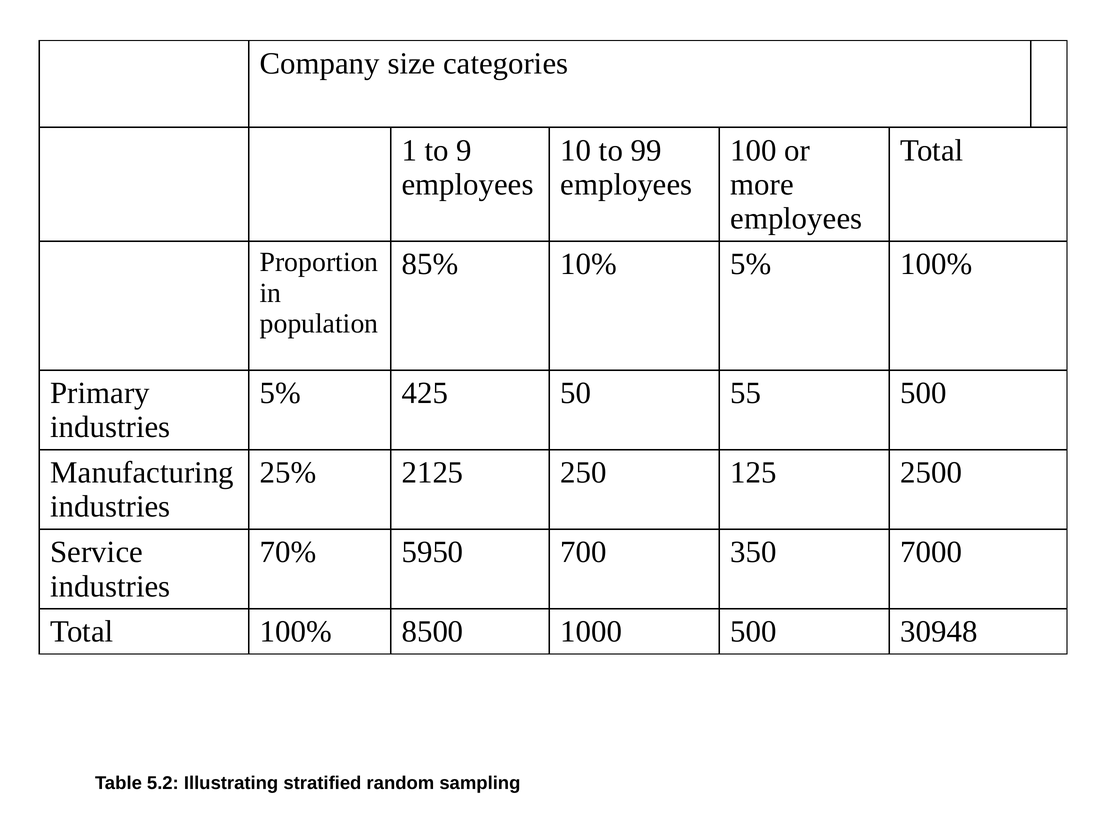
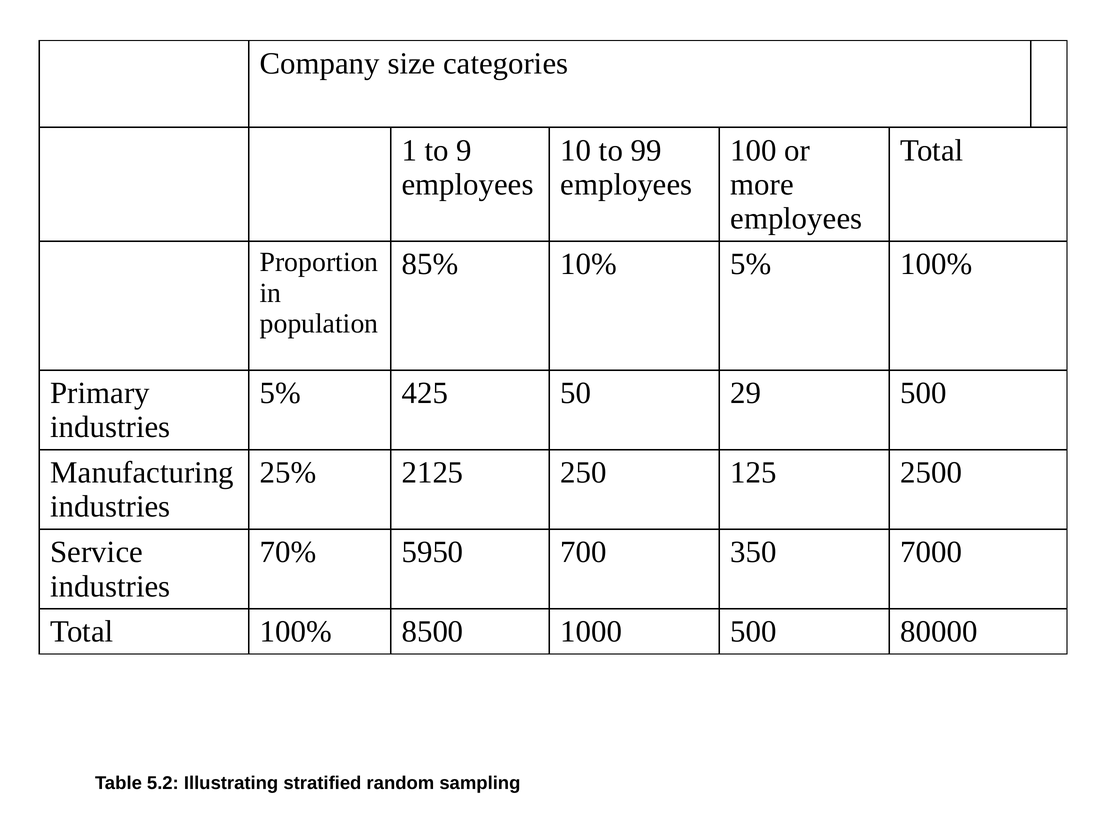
55: 55 -> 29
30948: 30948 -> 80000
